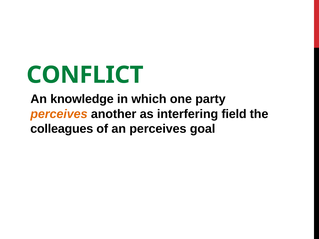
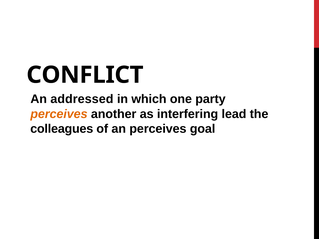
CONFLICT colour: green -> black
knowledge: knowledge -> addressed
field: field -> lead
